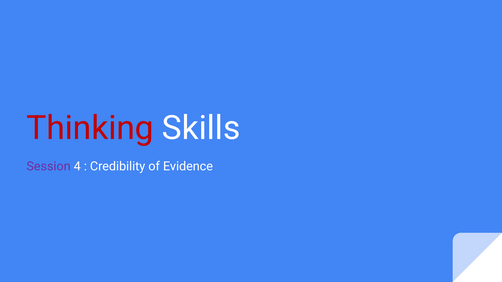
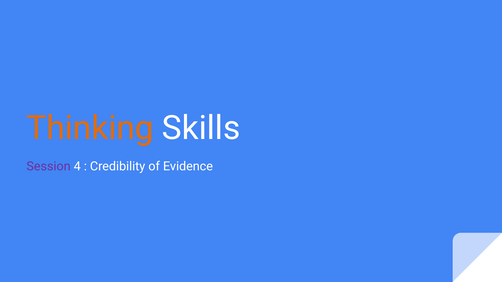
Thinking colour: red -> orange
